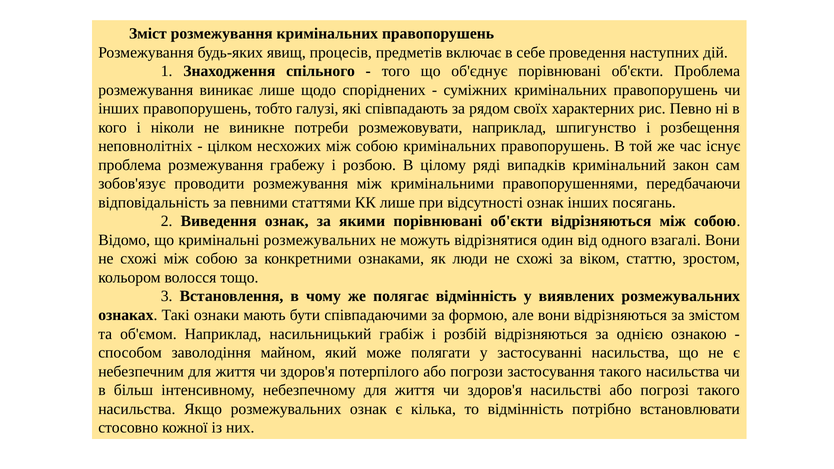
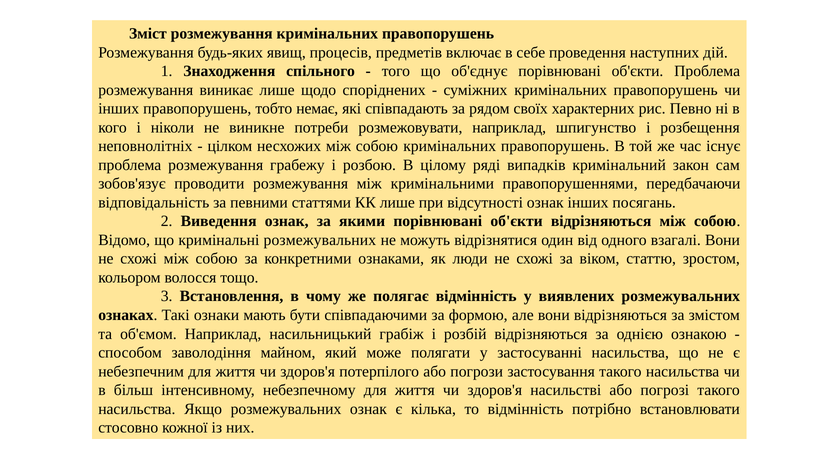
галузі: галузі -> немає
